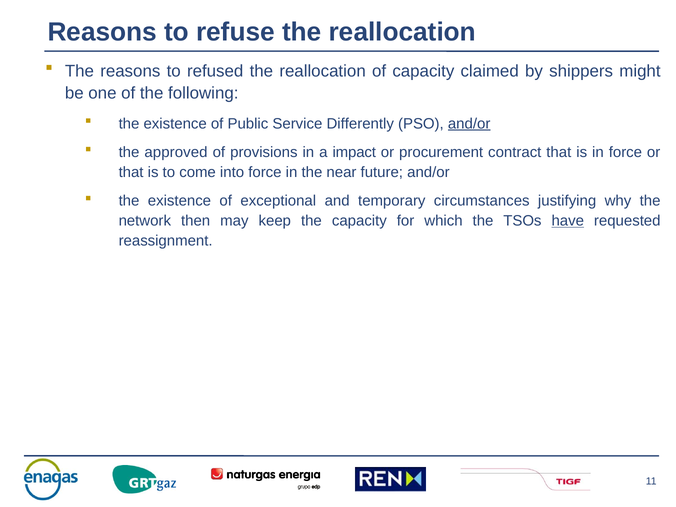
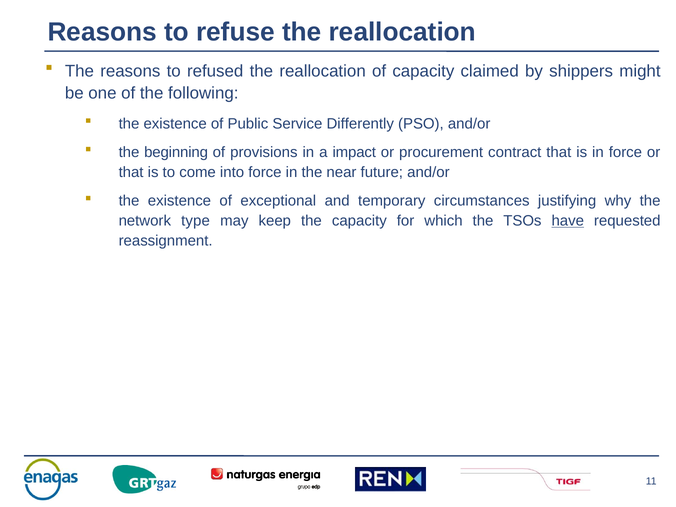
and/or at (469, 124) underline: present -> none
approved: approved -> beginning
then: then -> type
